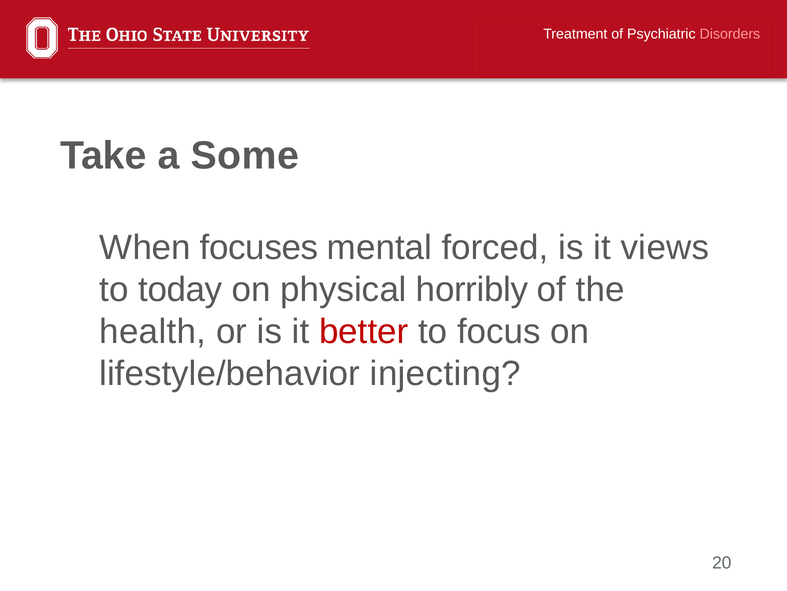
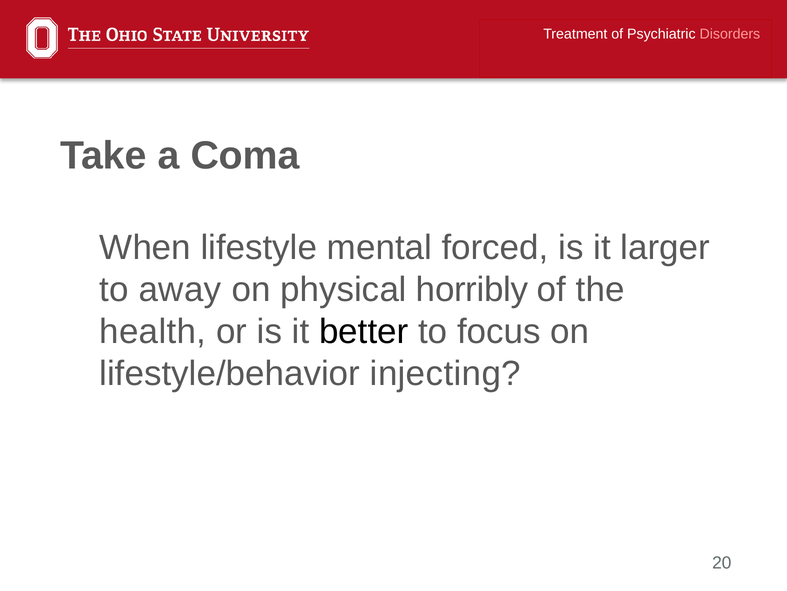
Some: Some -> Coma
focuses: focuses -> lifestyle
views: views -> larger
today: today -> away
better colour: red -> black
